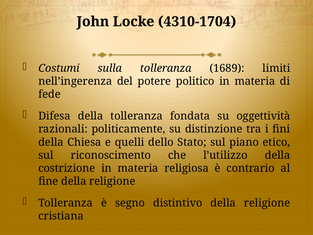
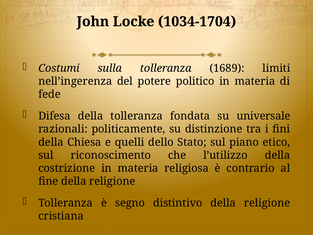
4310-1704: 4310-1704 -> 1034-1704
oggettività: oggettività -> universale
